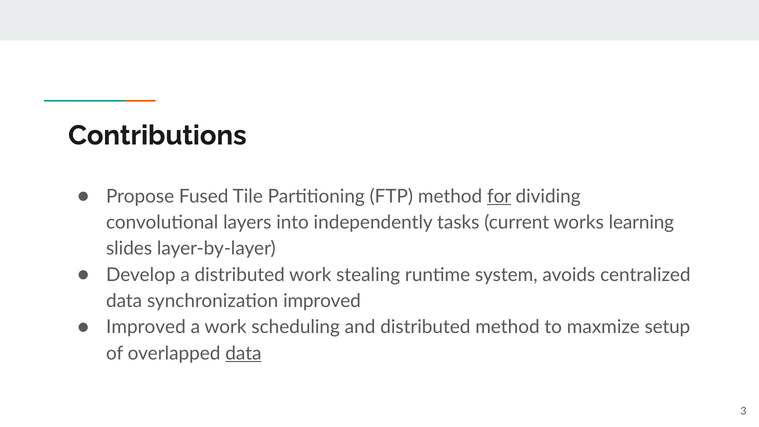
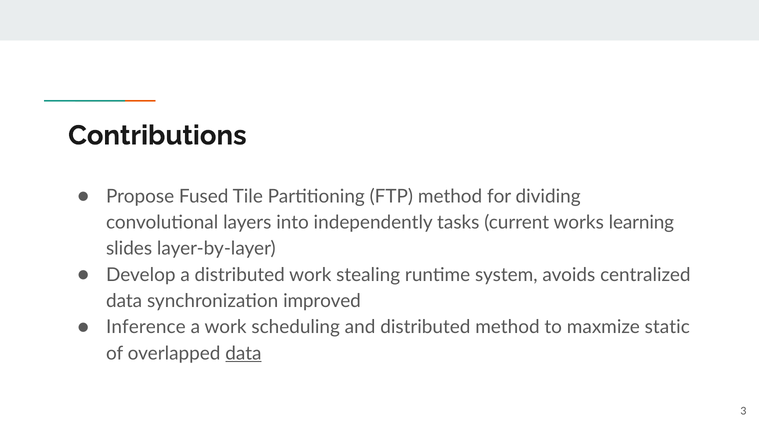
for underline: present -> none
Improved at (146, 327): Improved -> Inference
setup: setup -> static
